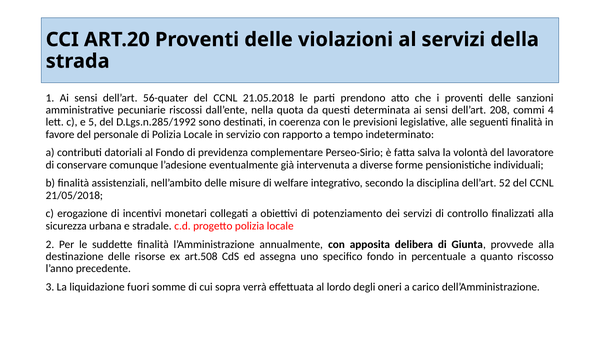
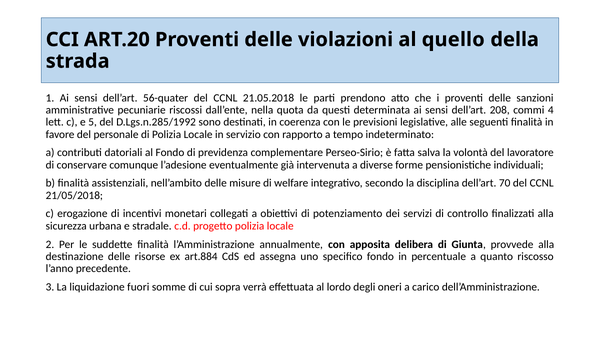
al servizi: servizi -> quello
52: 52 -> 70
art.508: art.508 -> art.884
